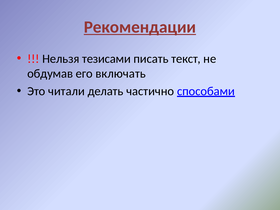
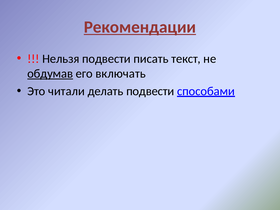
Нельзя тезисами: тезисами -> подвести
обдумав underline: none -> present
делать частично: частично -> подвести
